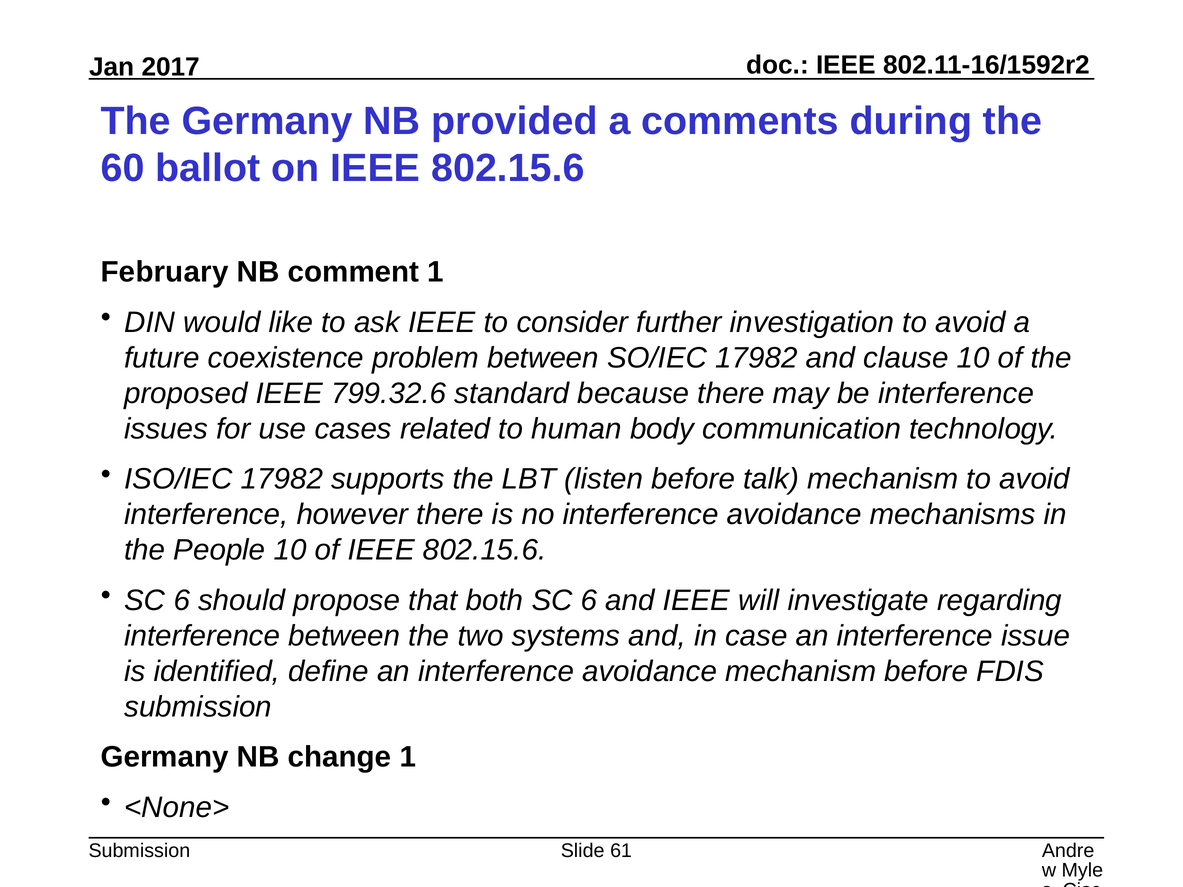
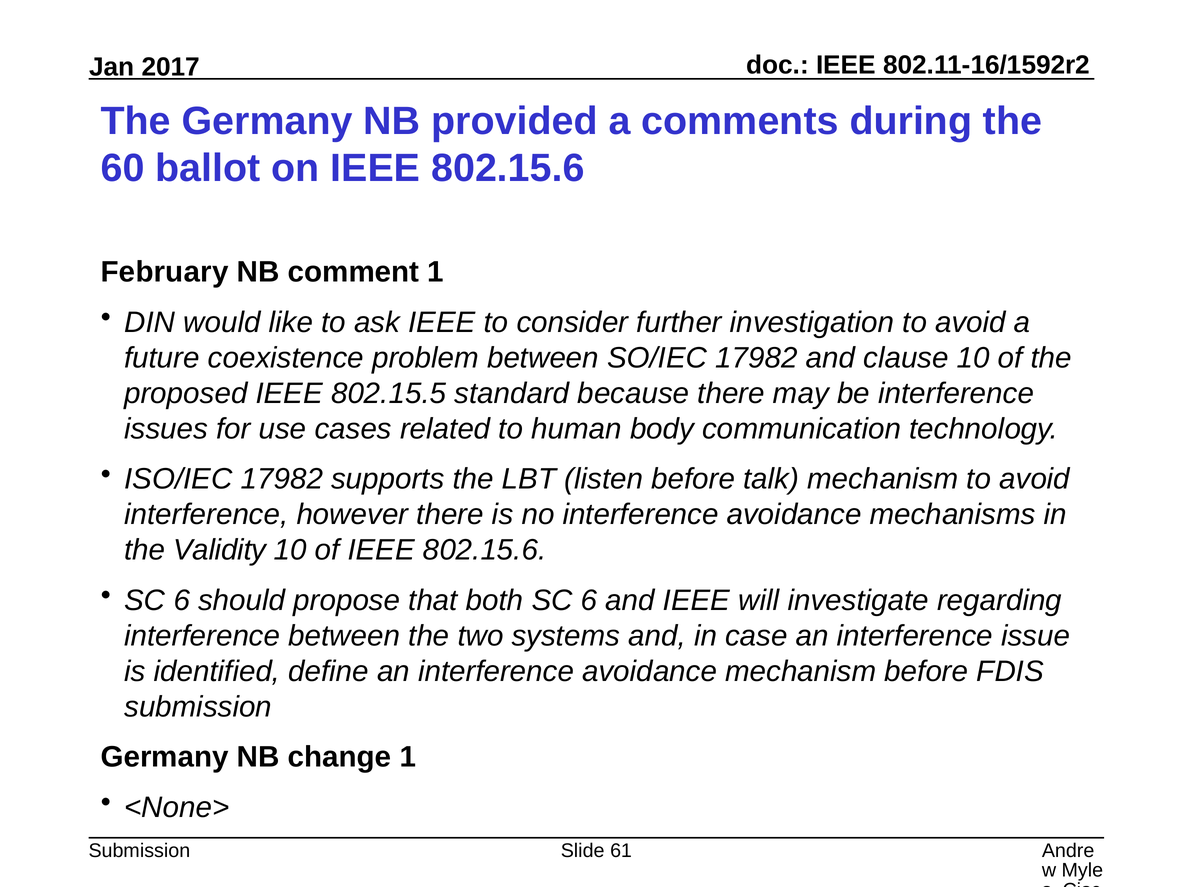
799.32.6: 799.32.6 -> 802.15.5
People: People -> Validity
